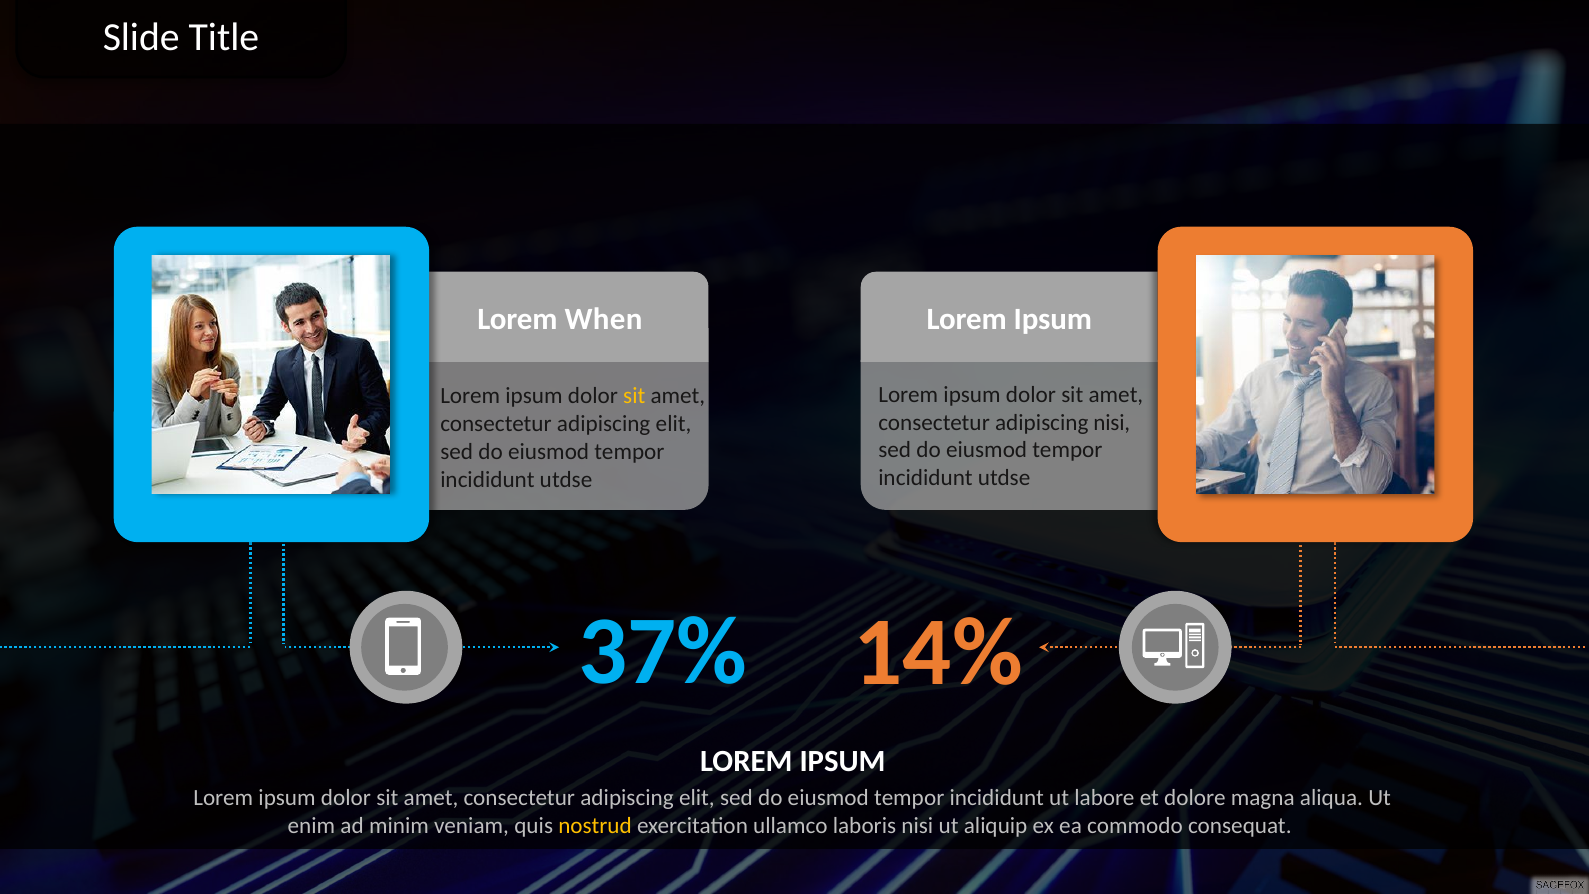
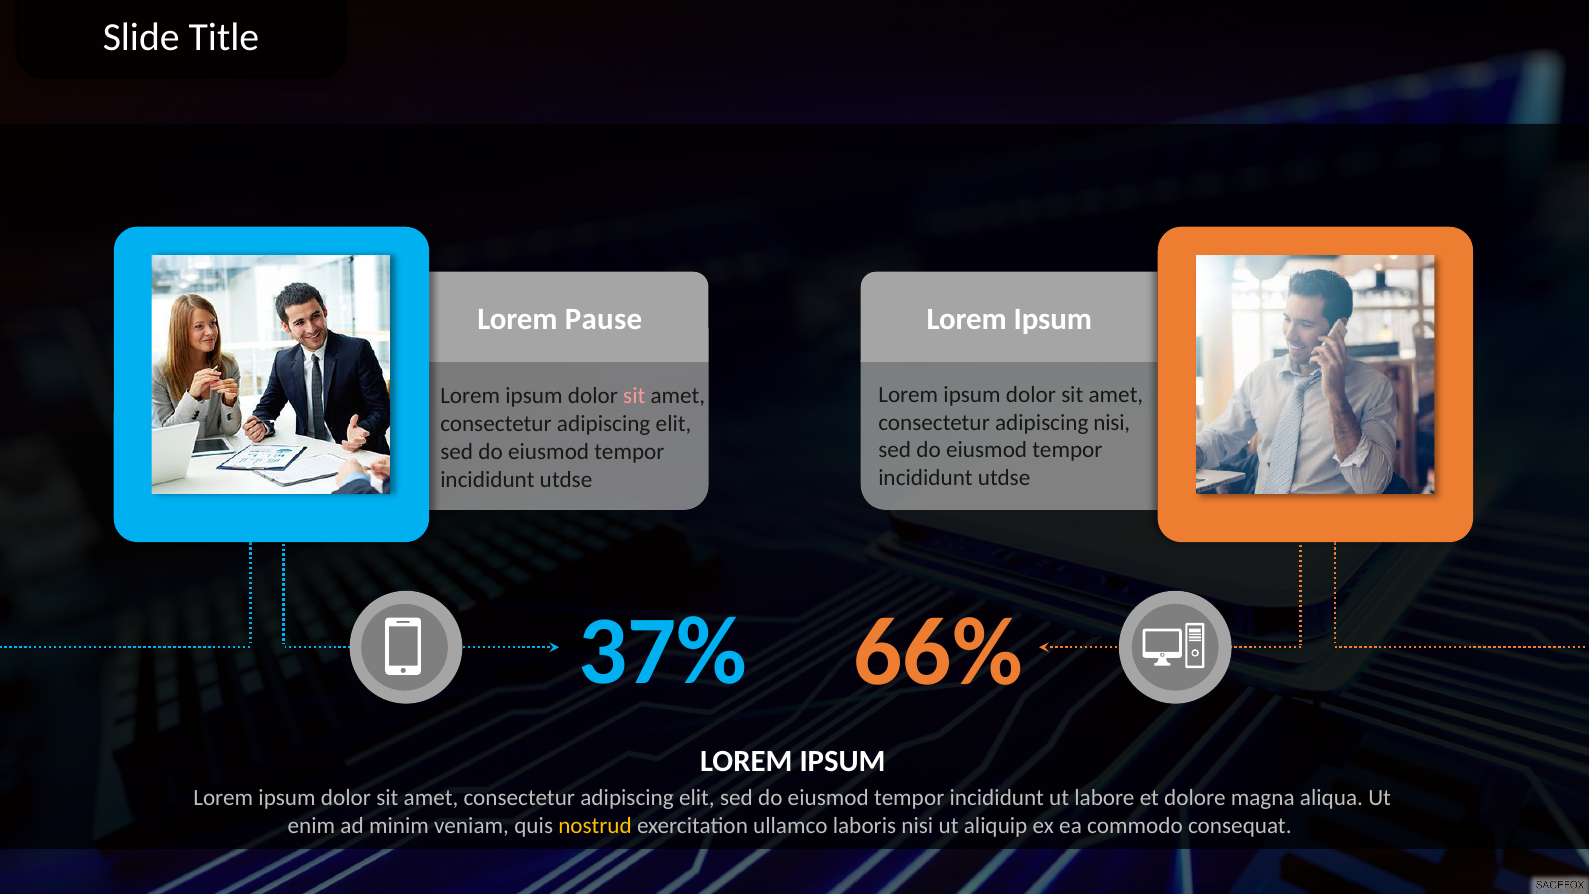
When: When -> Pause
sit at (634, 396) colour: yellow -> pink
14%: 14% -> 66%
